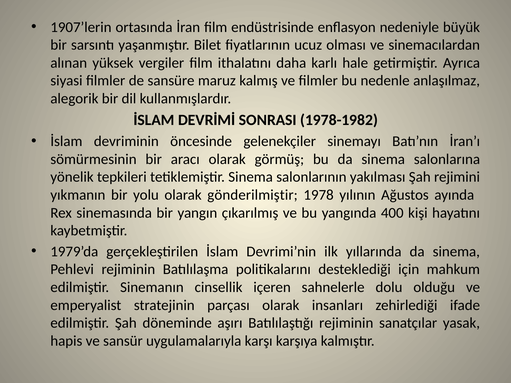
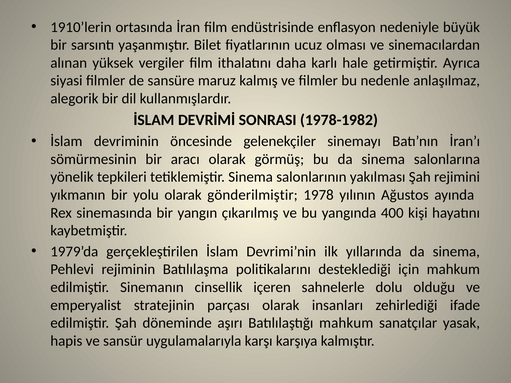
1907’lerin: 1907’lerin -> 1910’lerin
Batılılaştığı rejiminin: rejiminin -> mahkum
